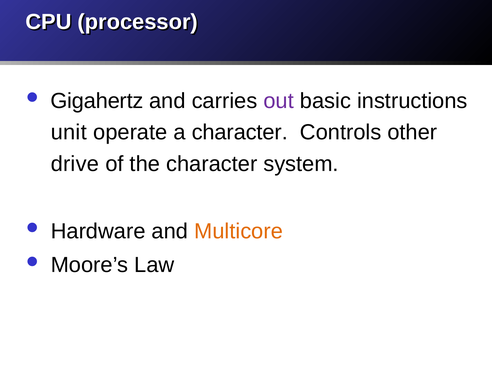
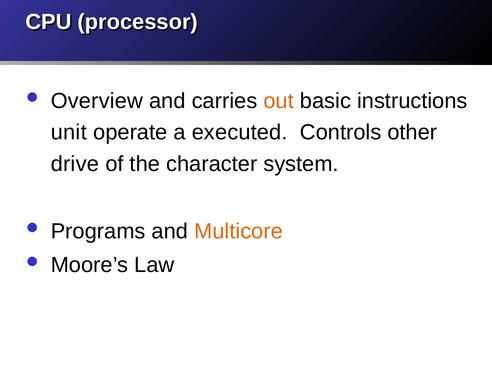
Gigahertz: Gigahertz -> Overview
out colour: purple -> orange
a character: character -> executed
Hardware: Hardware -> Programs
